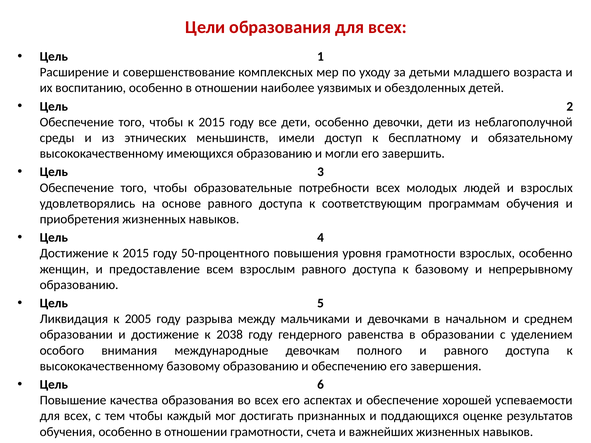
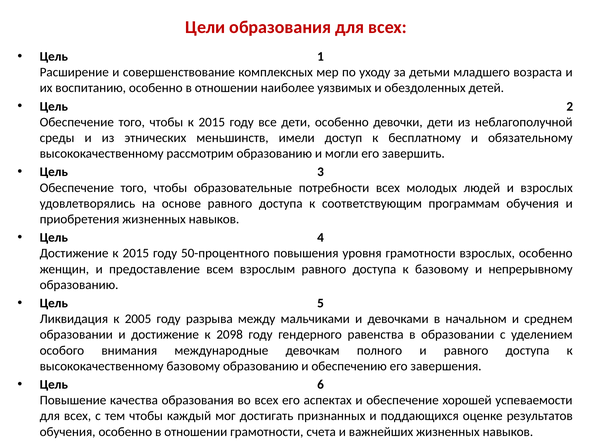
имеющихся: имеющихся -> рассмотрим
2038: 2038 -> 2098
